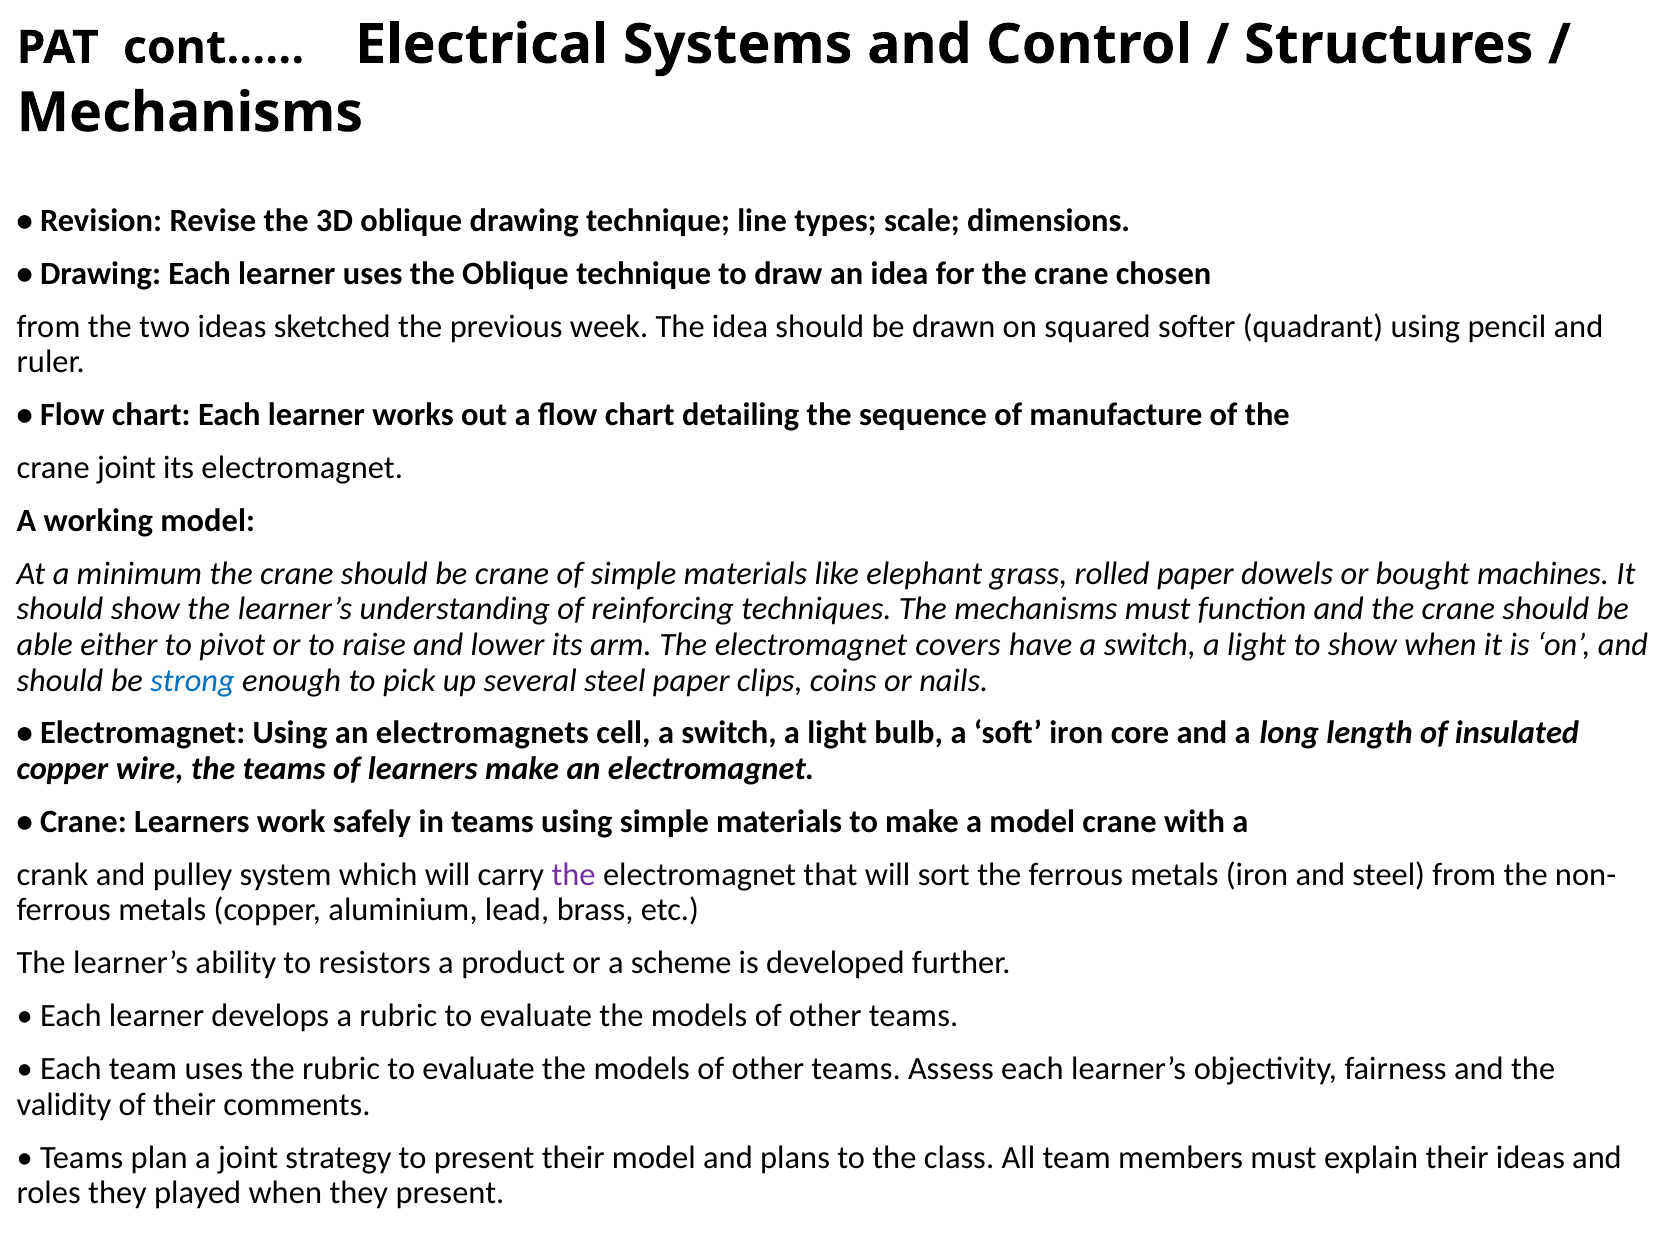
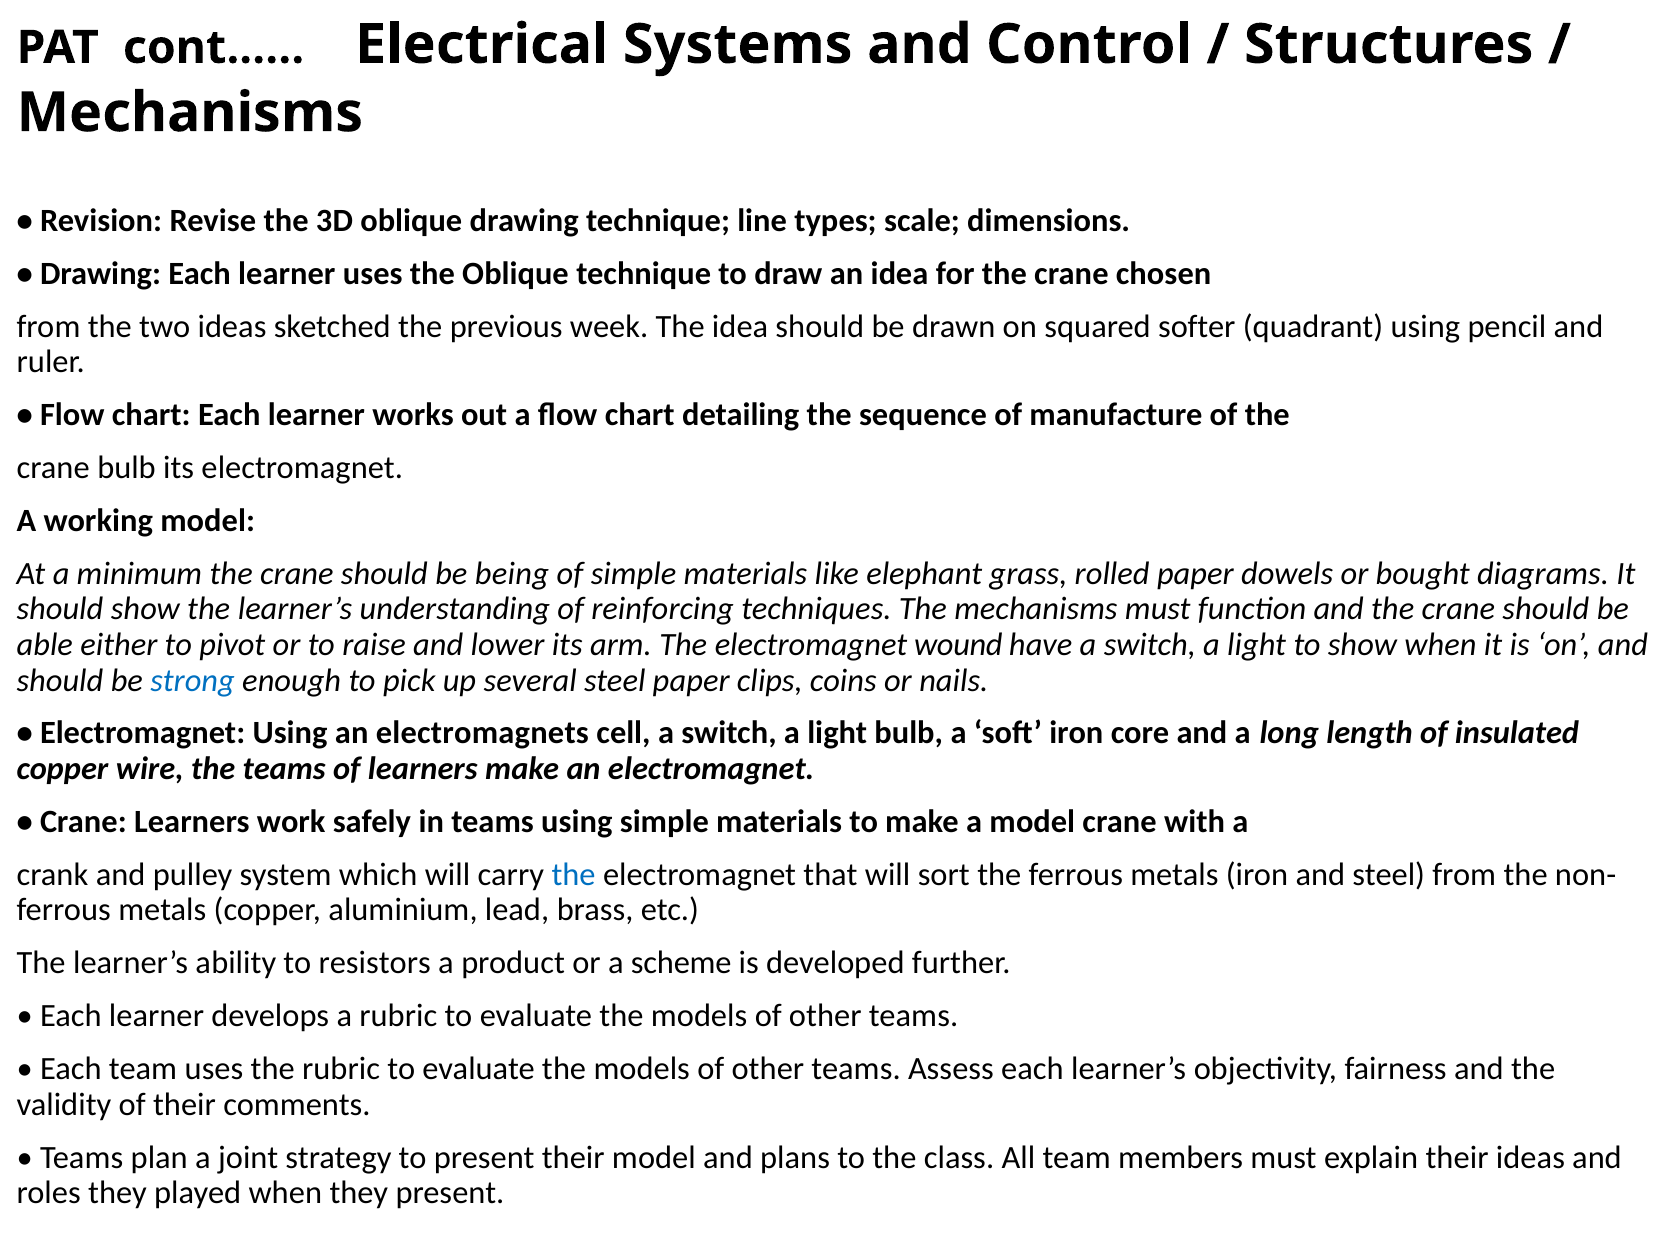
crane joint: joint -> bulb
be crane: crane -> being
machines: machines -> diagrams
covers: covers -> wound
the at (574, 875) colour: purple -> blue
